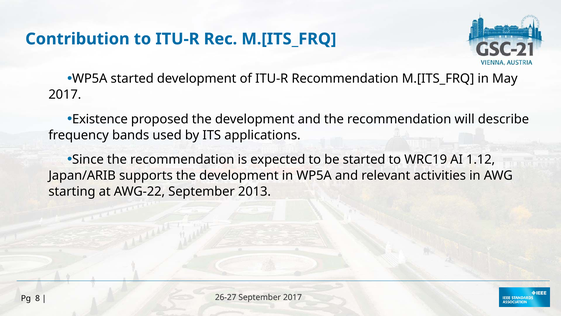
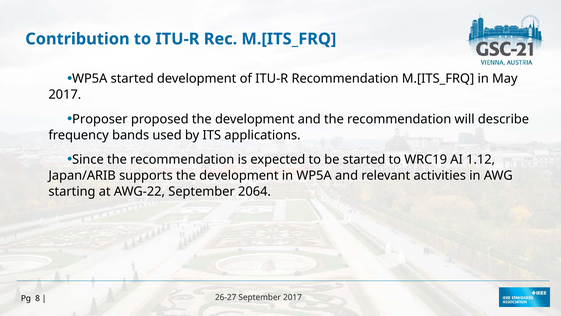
Existence: Existence -> Proposer
2013: 2013 -> 2064
